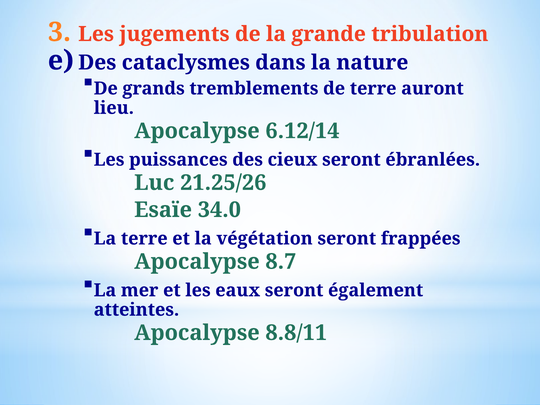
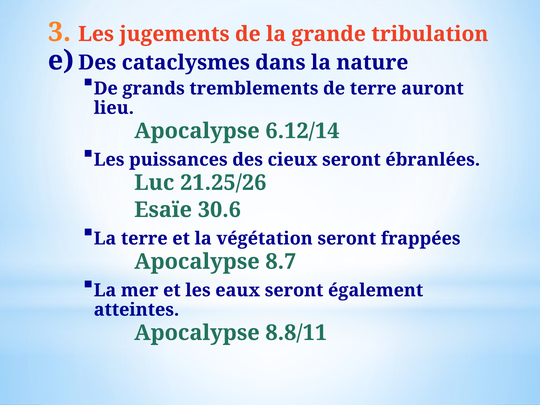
34.0: 34.0 -> 30.6
